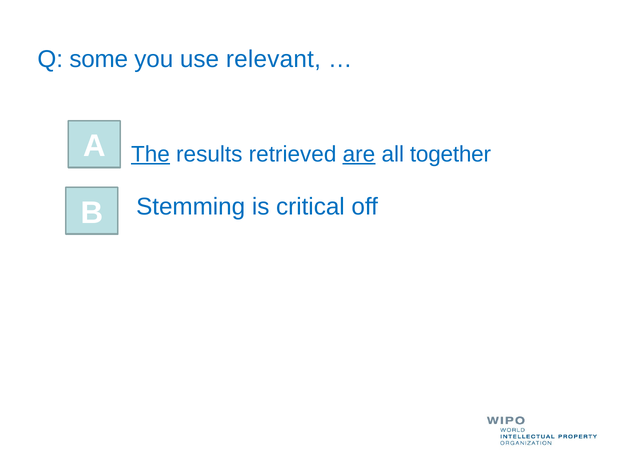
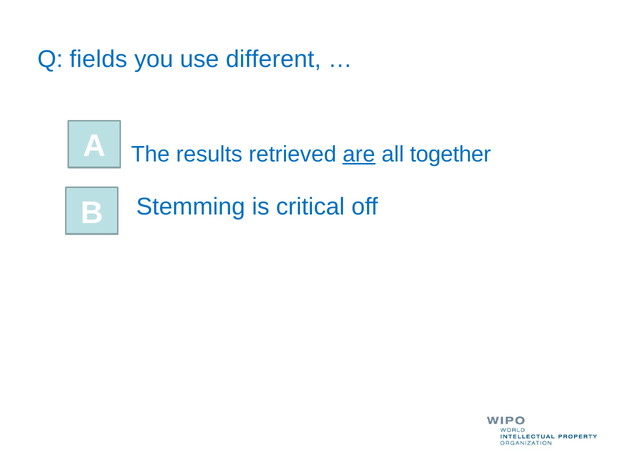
some: some -> fields
relevant: relevant -> different
The underline: present -> none
